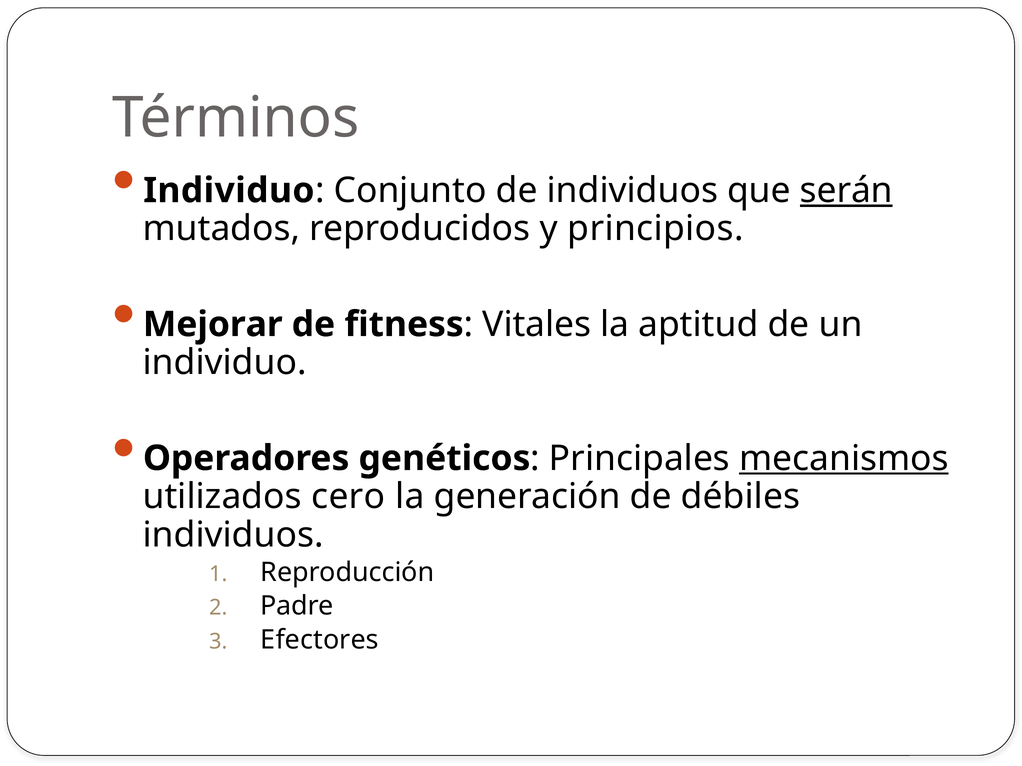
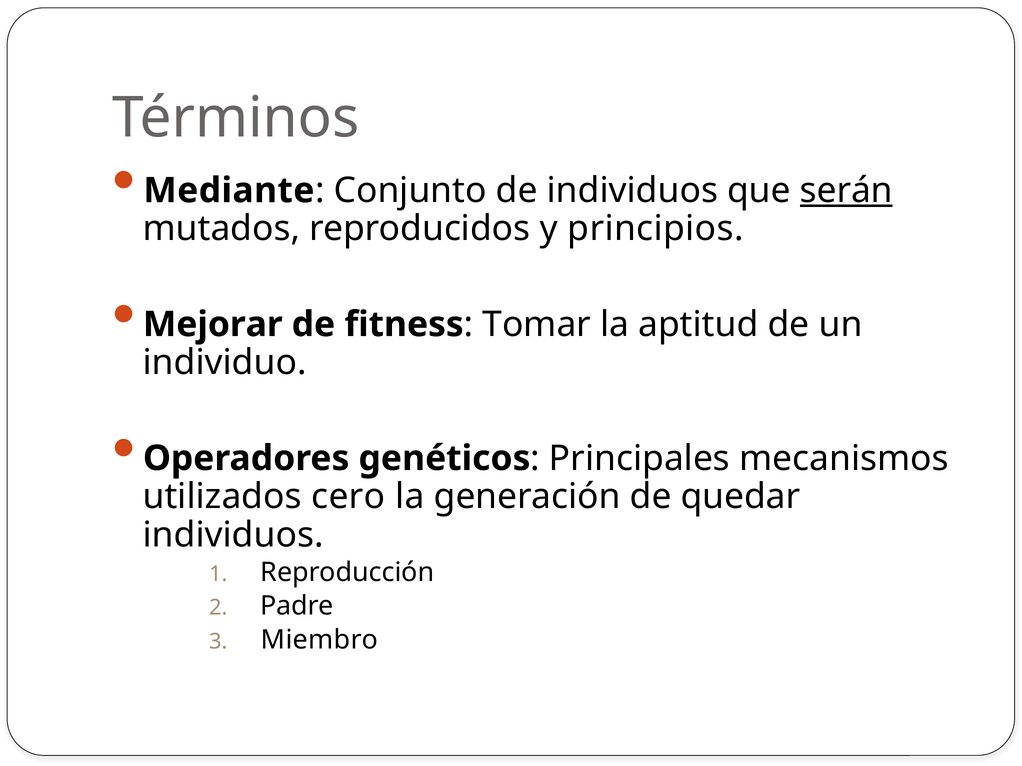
Individuo at (229, 191): Individuo -> Mediante
Vitales: Vitales -> Tomar
mecanismos underline: present -> none
débiles: débiles -> quedar
Efectores: Efectores -> Miembro
